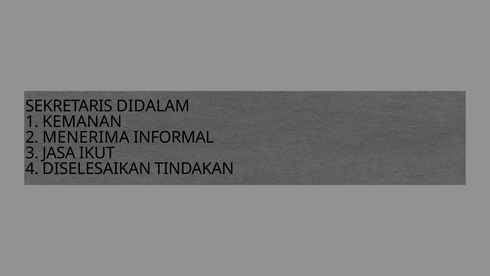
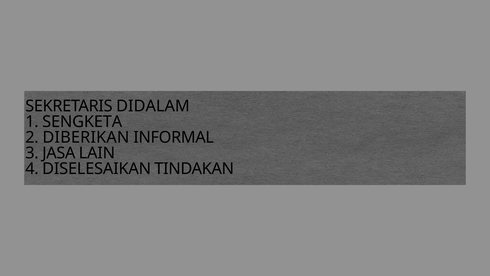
KEMANAN: KEMANAN -> SENGKETA
MENERIMA: MENERIMA -> DIBERIKAN
IKUT: IKUT -> LAIN
